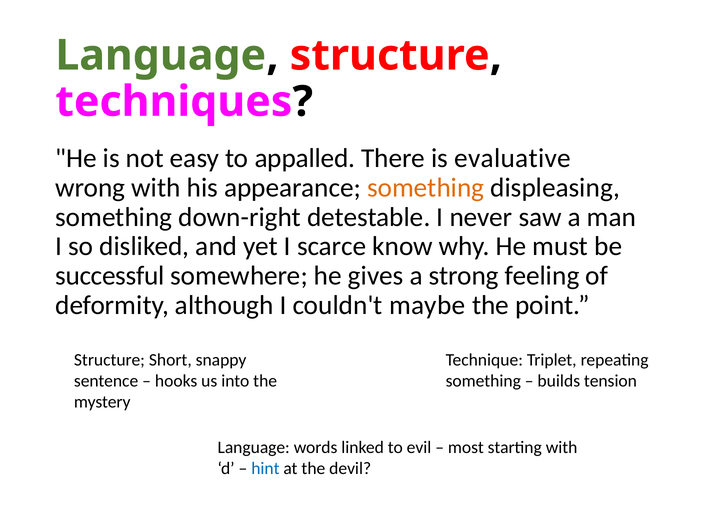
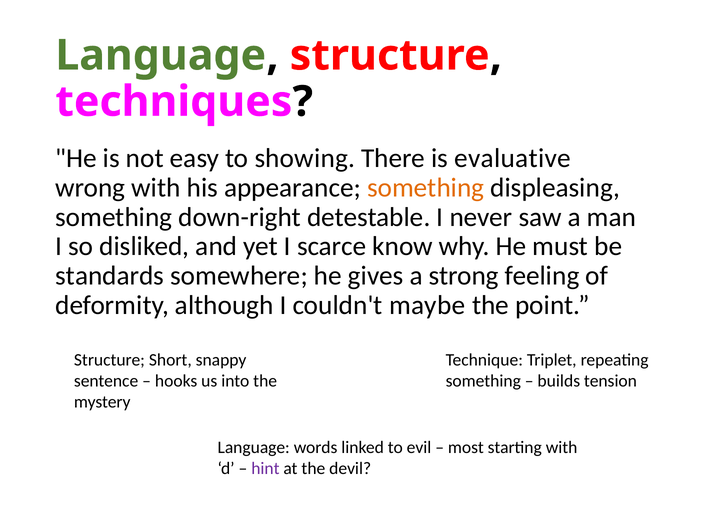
appalled: appalled -> showing
successful: successful -> standards
hint colour: blue -> purple
